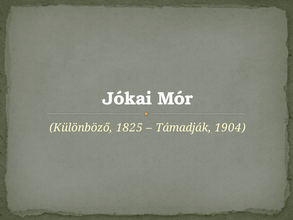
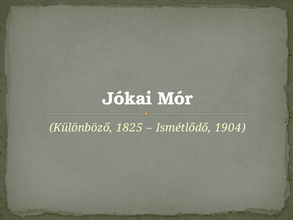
Támadják: Támadják -> Ismétlődő
